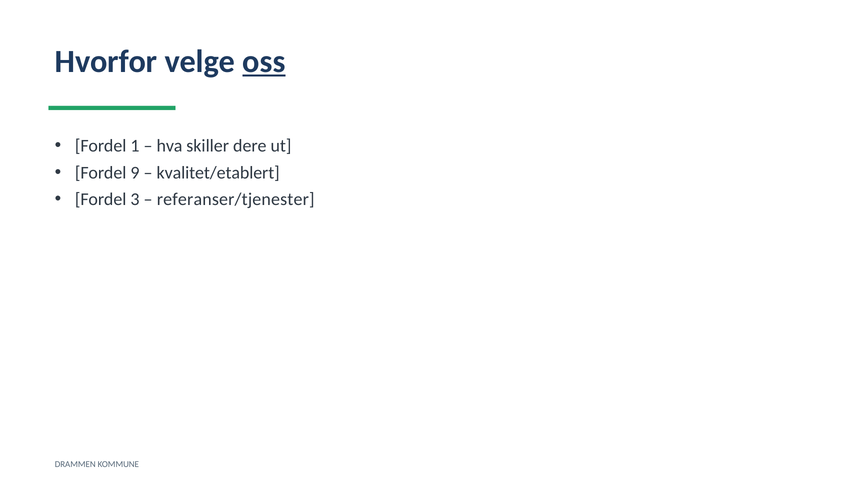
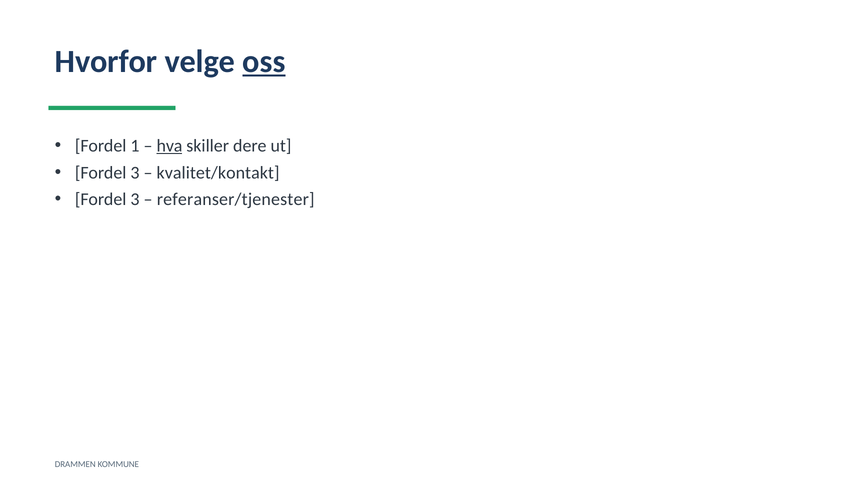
hva underline: none -> present
9 at (135, 173): 9 -> 3
kvalitet/etablert: kvalitet/etablert -> kvalitet/kontakt
